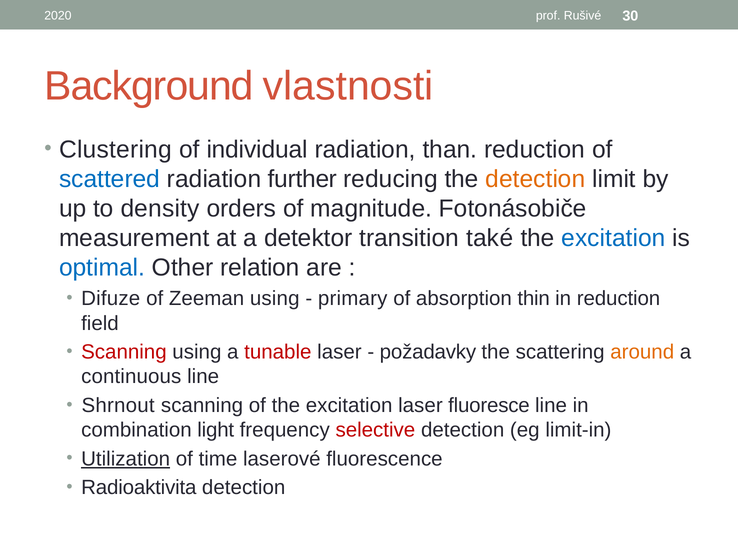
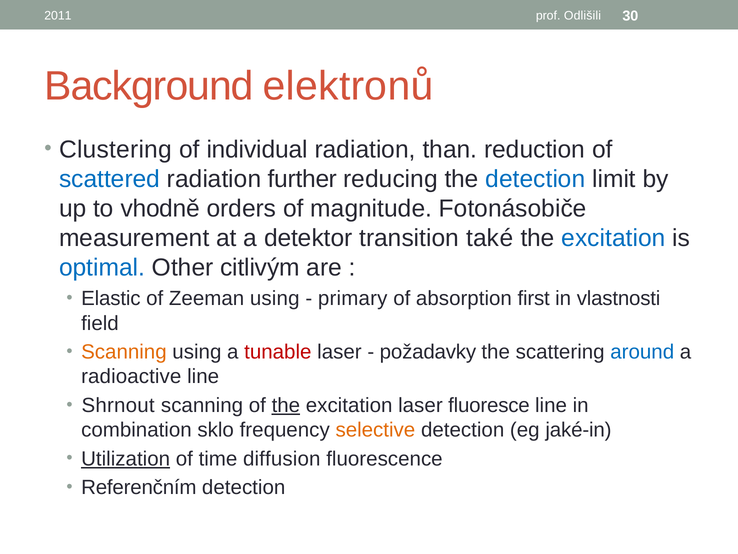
2020: 2020 -> 2011
Rušivé: Rušivé -> Odlišili
vlastnosti: vlastnosti -> elektronů
detection at (535, 179) colour: orange -> blue
density: density -> vhodně
relation: relation -> citlivým
Difuze: Difuze -> Elastic
thin: thin -> first
in reduction: reduction -> vlastnosti
Scanning at (124, 352) colour: red -> orange
around colour: orange -> blue
continuous: continuous -> radioactive
the at (286, 405) underline: none -> present
light: light -> sklo
selective colour: red -> orange
limit-in: limit-in -> jaké-in
laserové: laserové -> diffusion
Radioaktivita: Radioaktivita -> Referenčním
